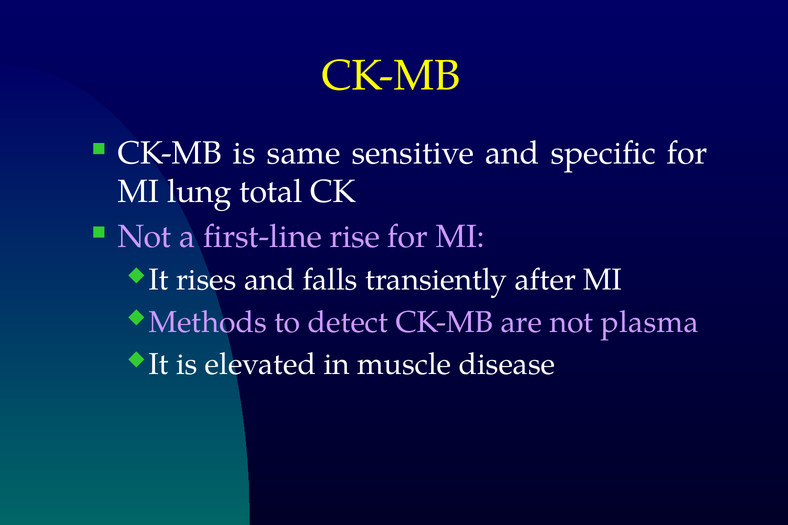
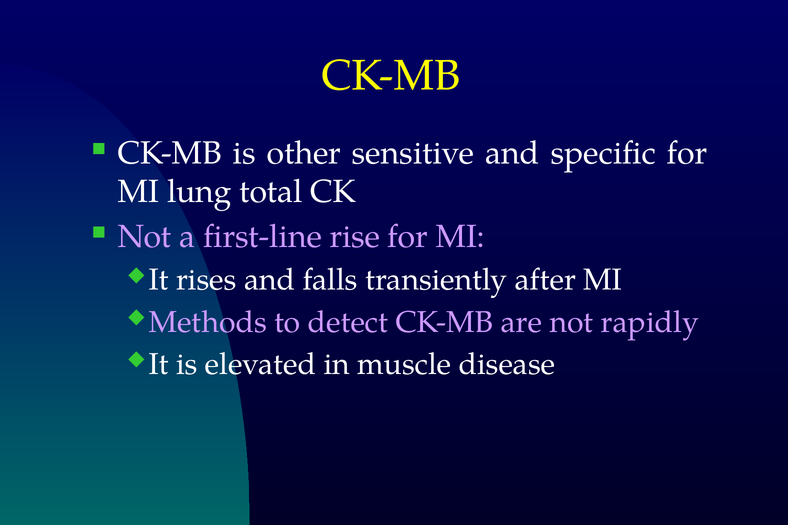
same: same -> other
plasma: plasma -> rapidly
